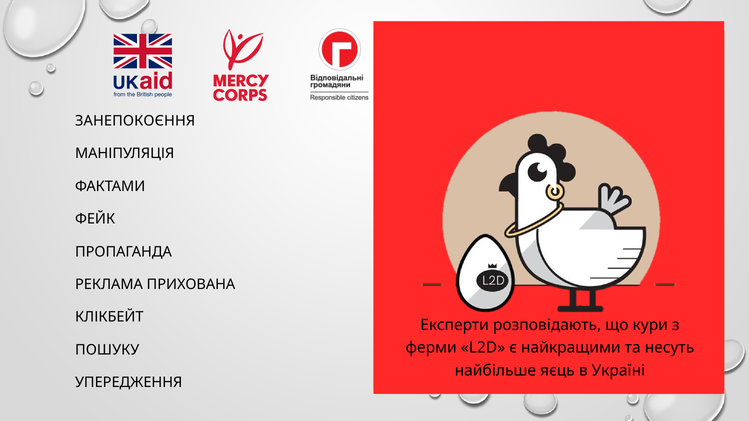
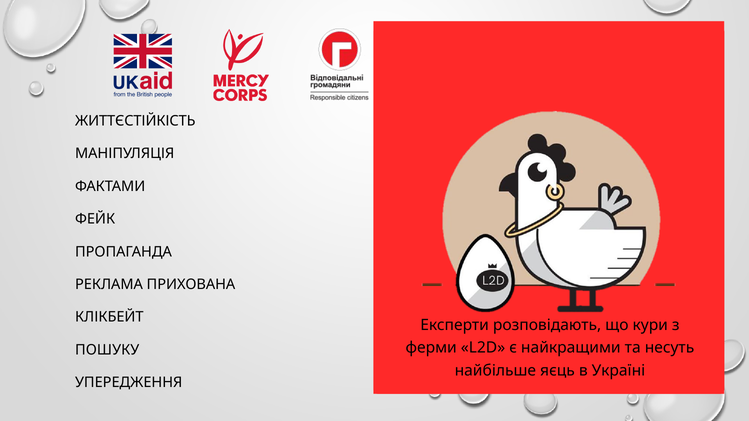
ЗАНЕПОКОЄННЯ: ЗАНЕПОКОЄННЯ -> ЖИТТЄСТІЙКІСТЬ
